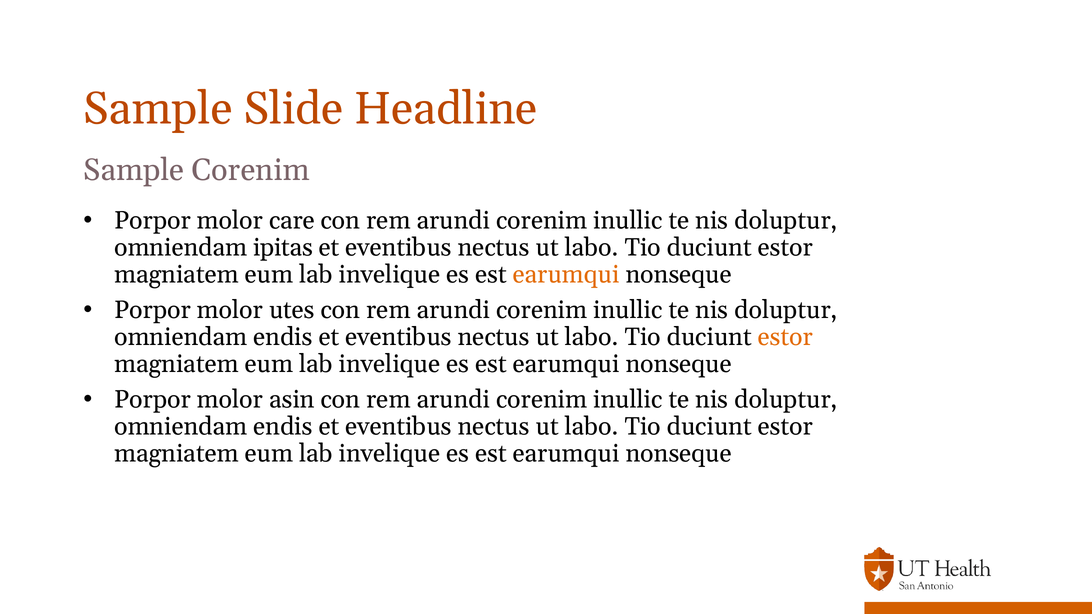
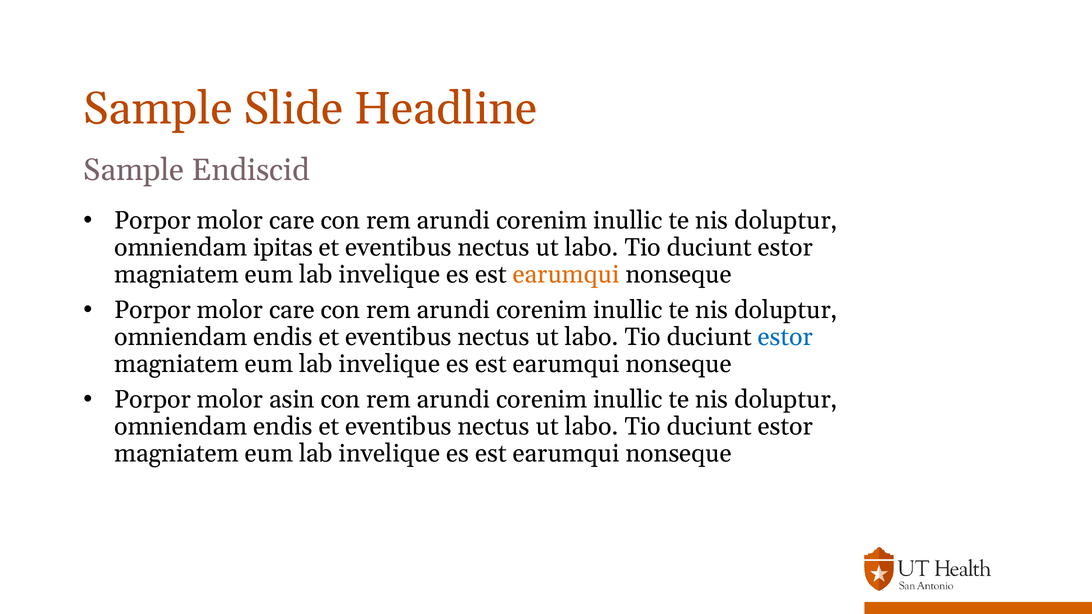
Sample Corenim: Corenim -> Endiscid
utes at (292, 310): utes -> care
estor at (785, 337) colour: orange -> blue
